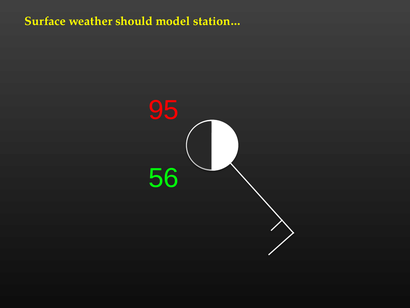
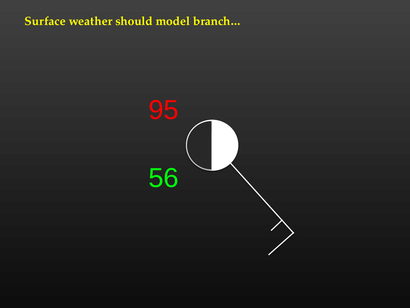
station…: station… -> branch…
